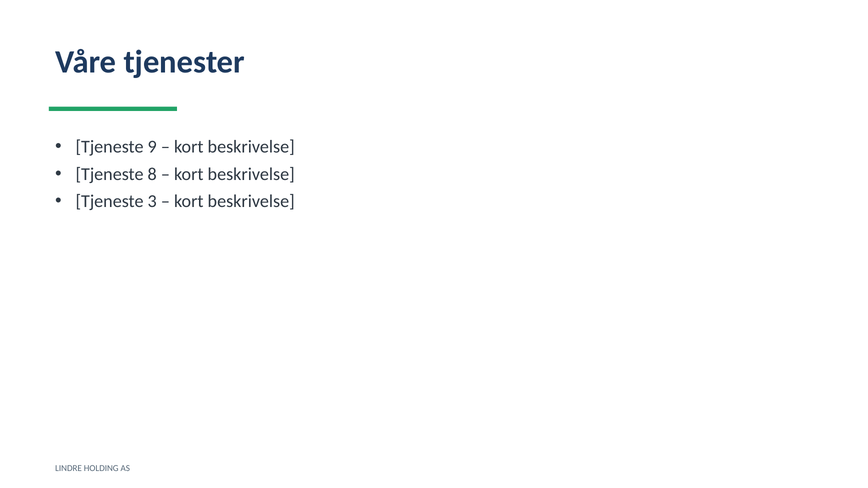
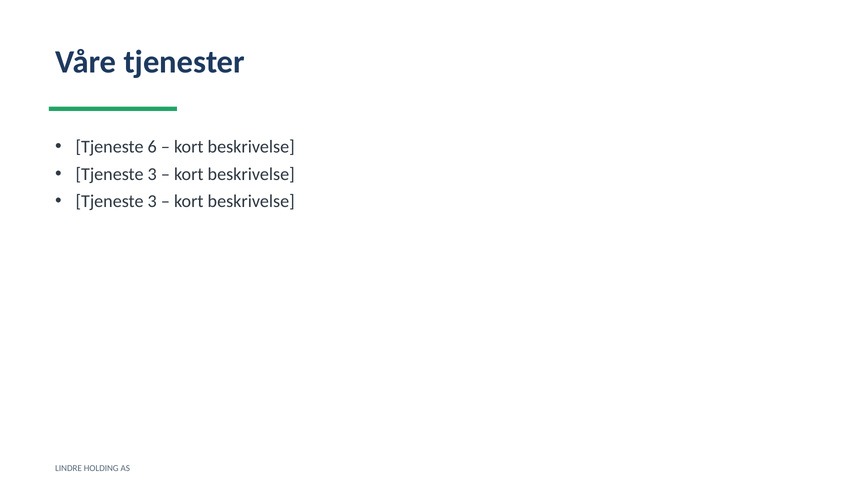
9: 9 -> 6
8 at (152, 174): 8 -> 3
